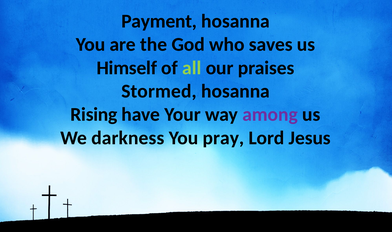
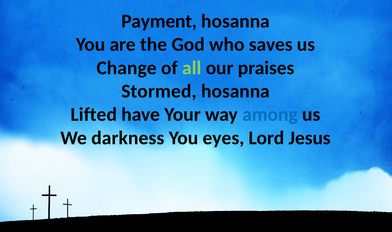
Himself: Himself -> Change
Rising: Rising -> Lifted
among colour: purple -> blue
pray: pray -> eyes
